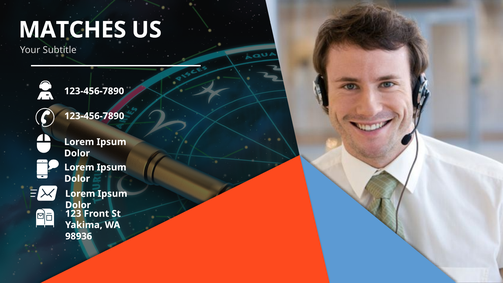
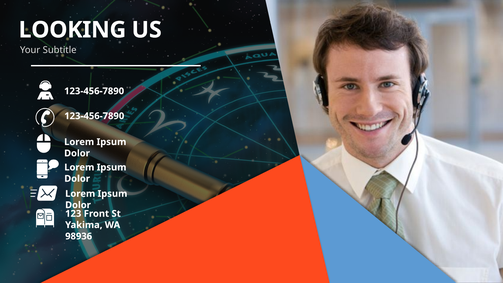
MATCHES: MATCHES -> LOOKING
